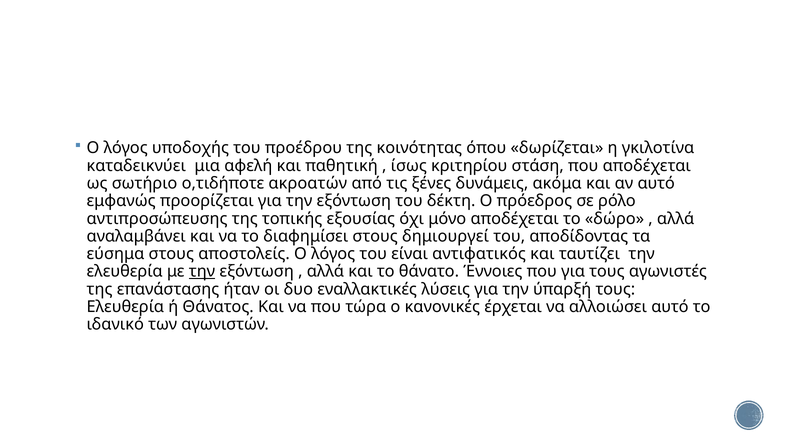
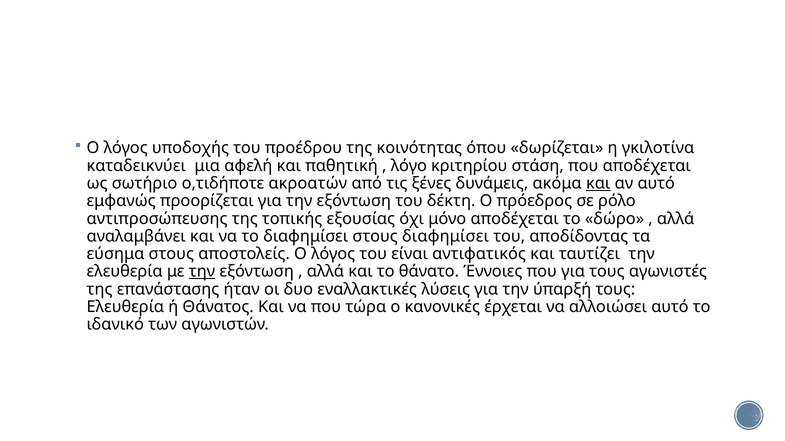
ίσως: ίσως -> λόγο
και at (598, 184) underline: none -> present
στους δημιουργεί: δημιουργεί -> διαφημίσει
